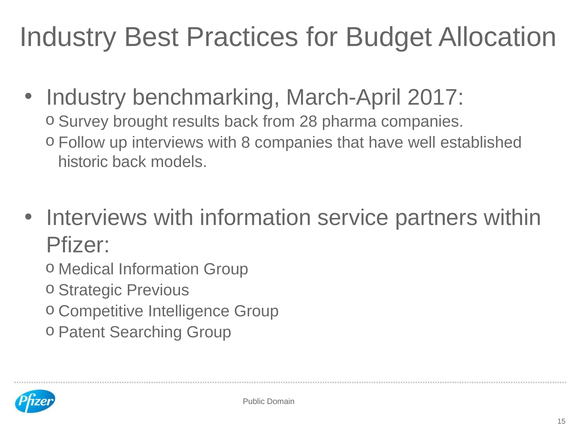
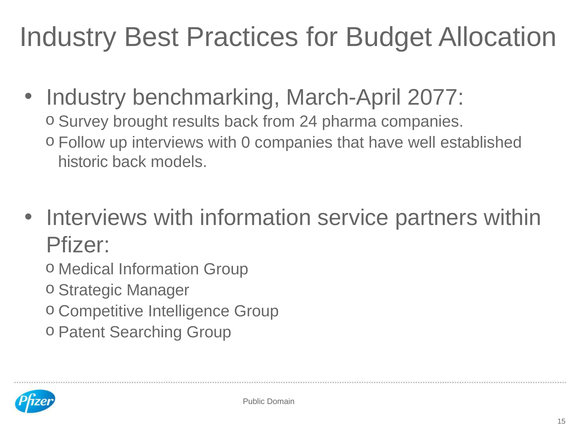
2017: 2017 -> 2077
28: 28 -> 24
8: 8 -> 0
Previous: Previous -> Manager
